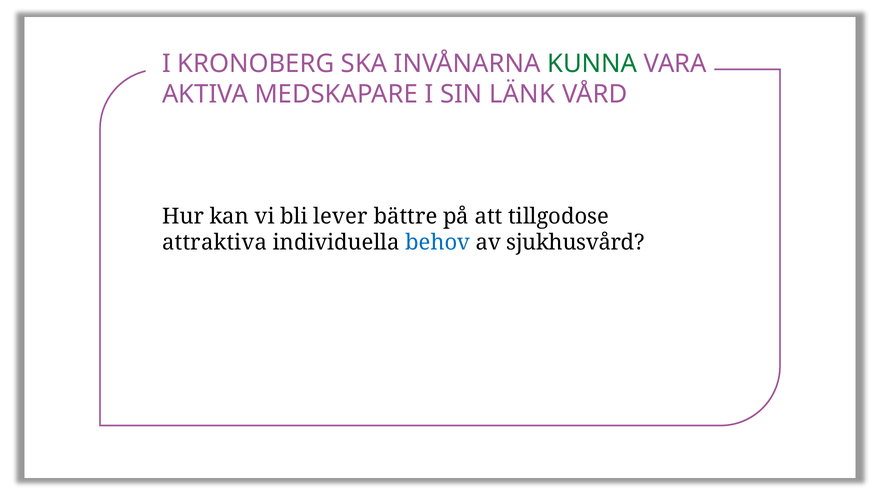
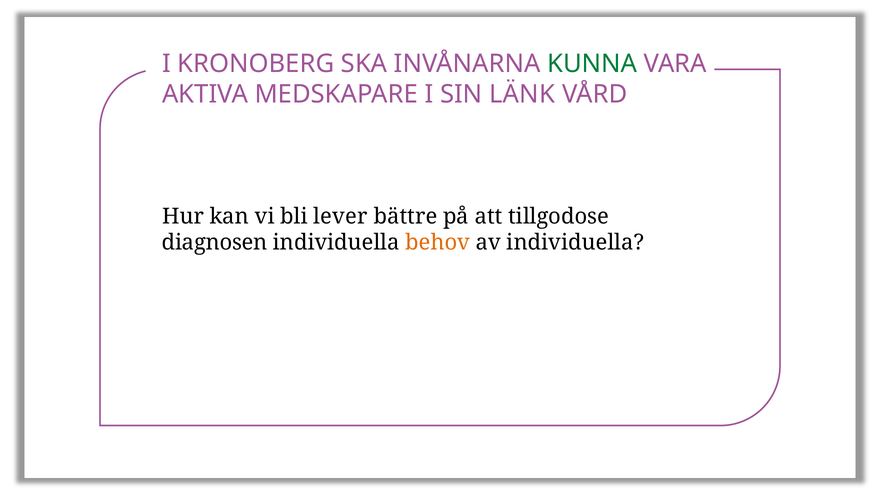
attraktiva: attraktiva -> diagnosen
behov colour: blue -> orange
av sjukhusvård: sjukhusvård -> individuella
